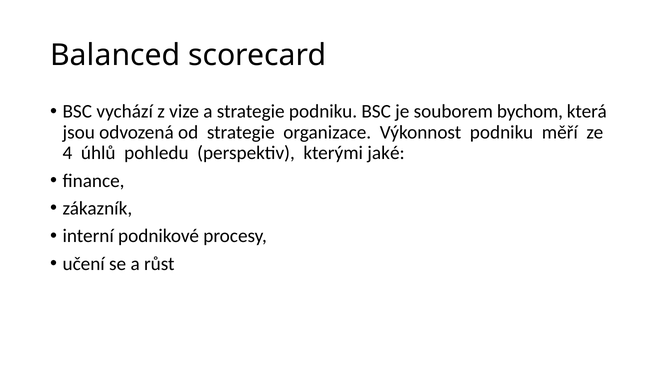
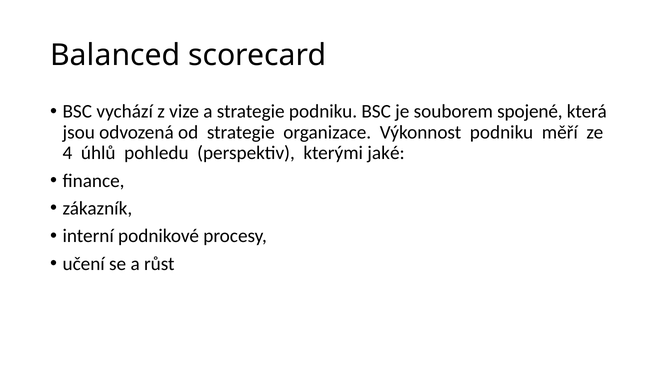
bychom: bychom -> spojené
